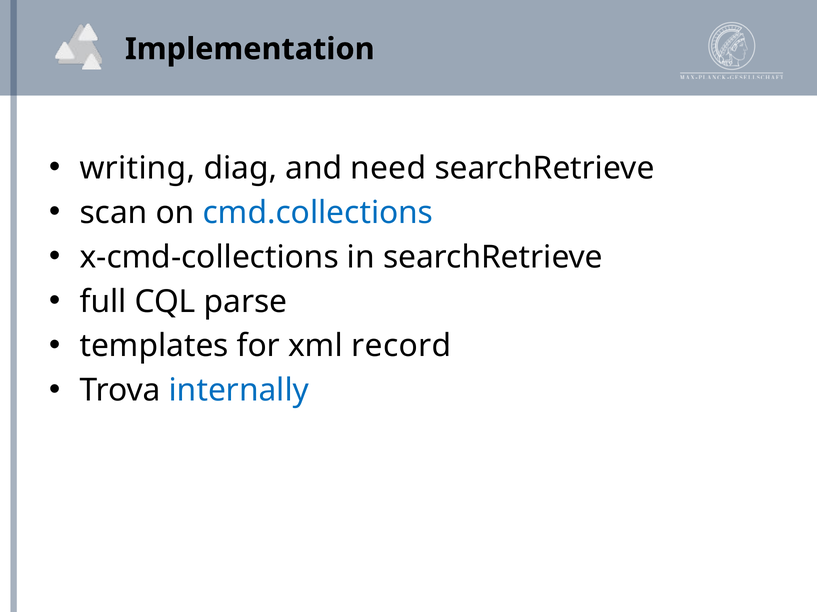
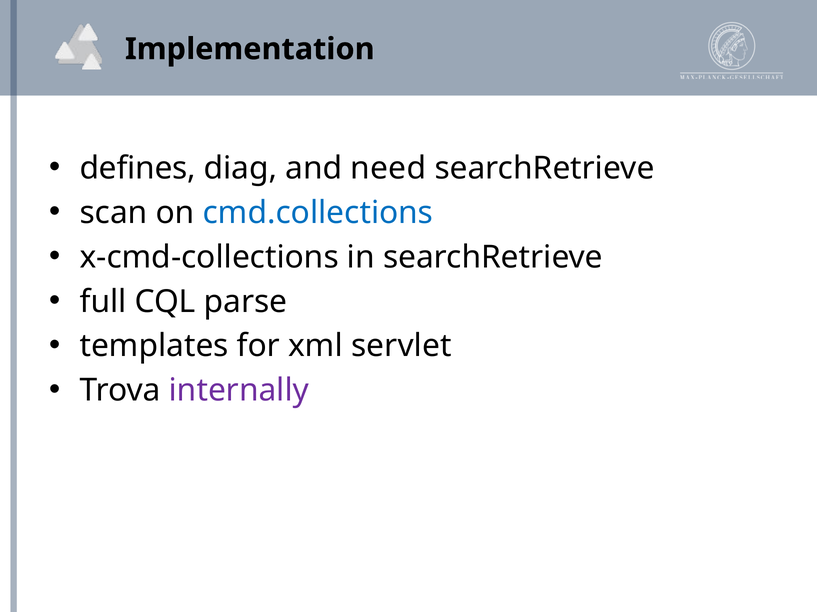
writing: writing -> defines
record: record -> servlet
internally colour: blue -> purple
